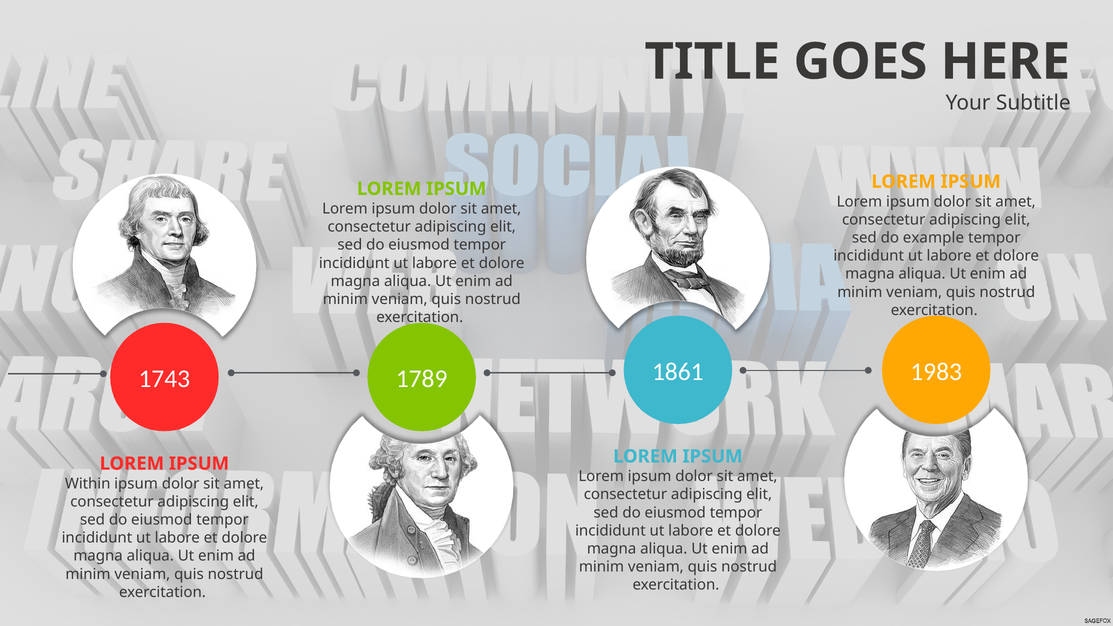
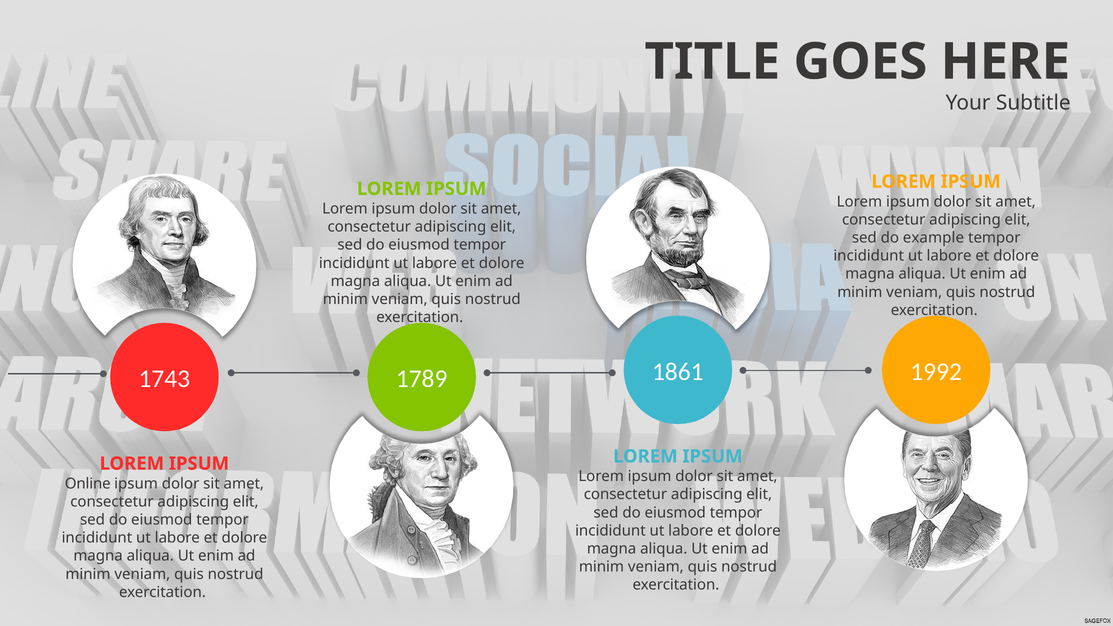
1983: 1983 -> 1992
Within: Within -> Online
